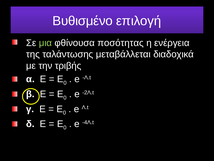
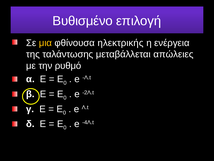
μια colour: light green -> yellow
ποσότητας: ποσότητας -> ηλεκτρικής
διαδοχικά: διαδοχικά -> απώλειες
τριβής: τριβής -> ρυθμό
